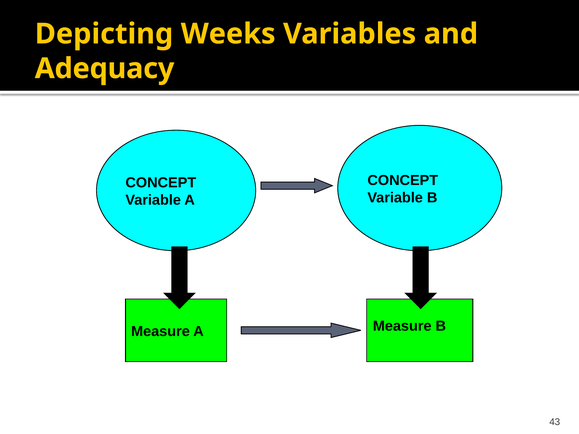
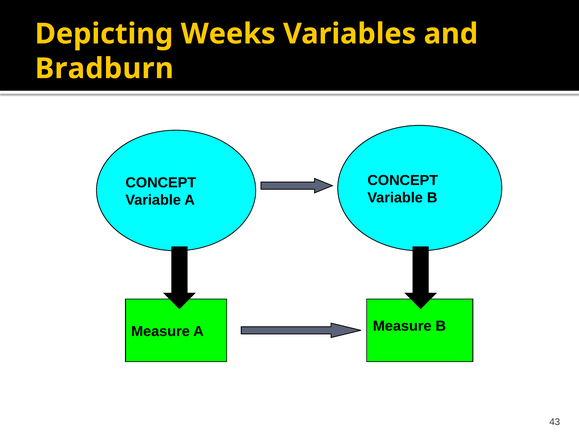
Adequacy: Adequacy -> Bradburn
